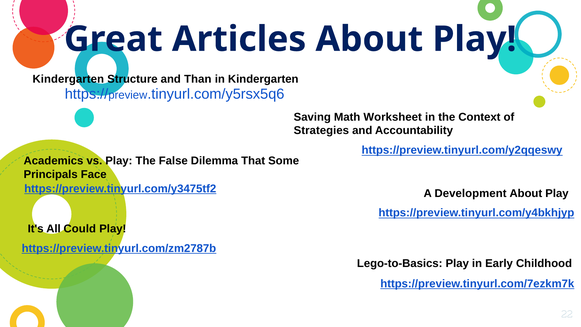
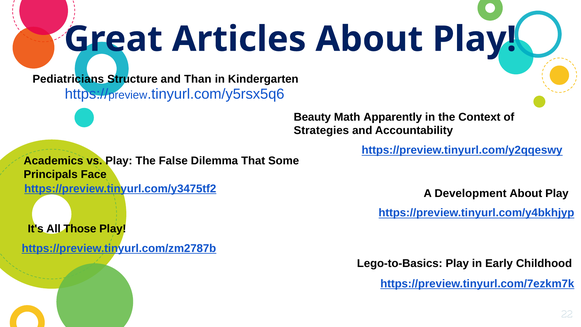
Kindergarten at (68, 79): Kindergarten -> Pediatricians
Saving: Saving -> Beauty
Worksheet: Worksheet -> Apparently
Could: Could -> Those
